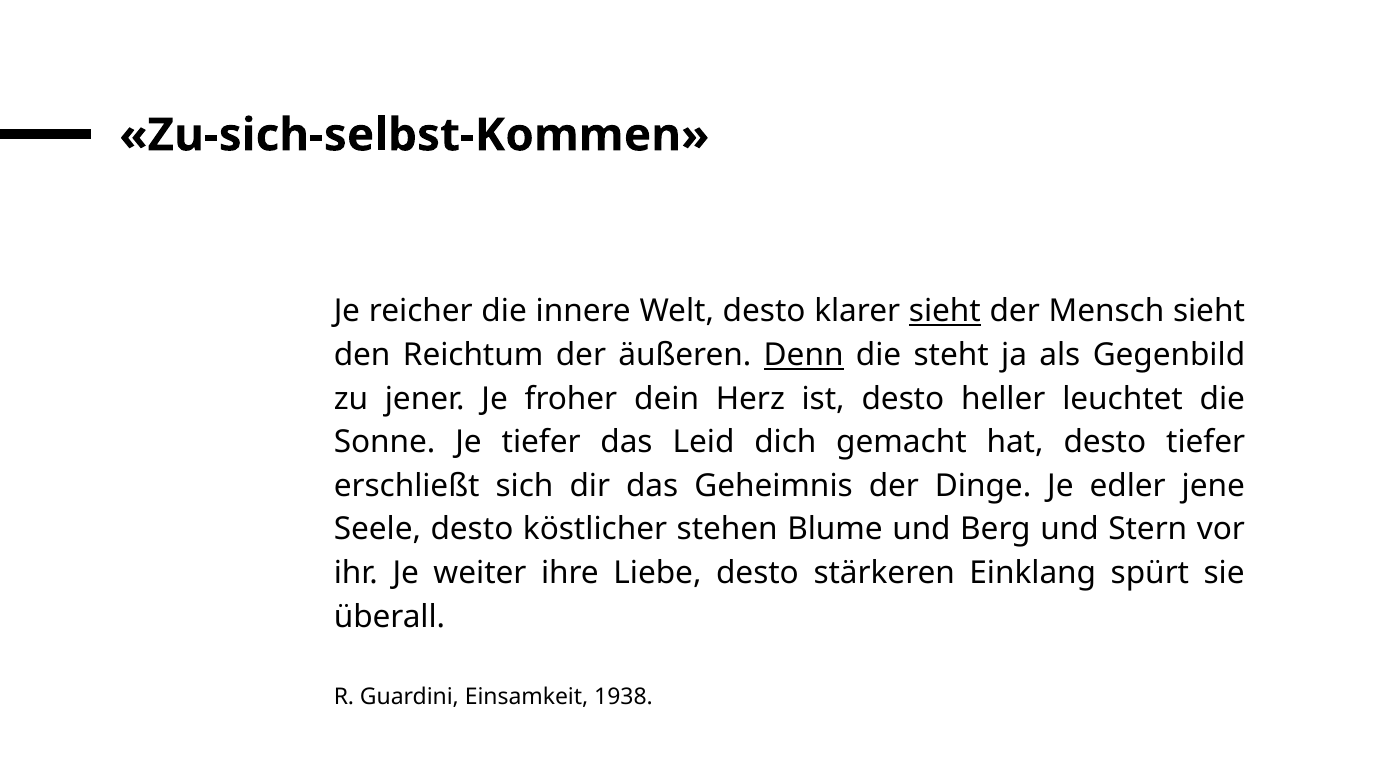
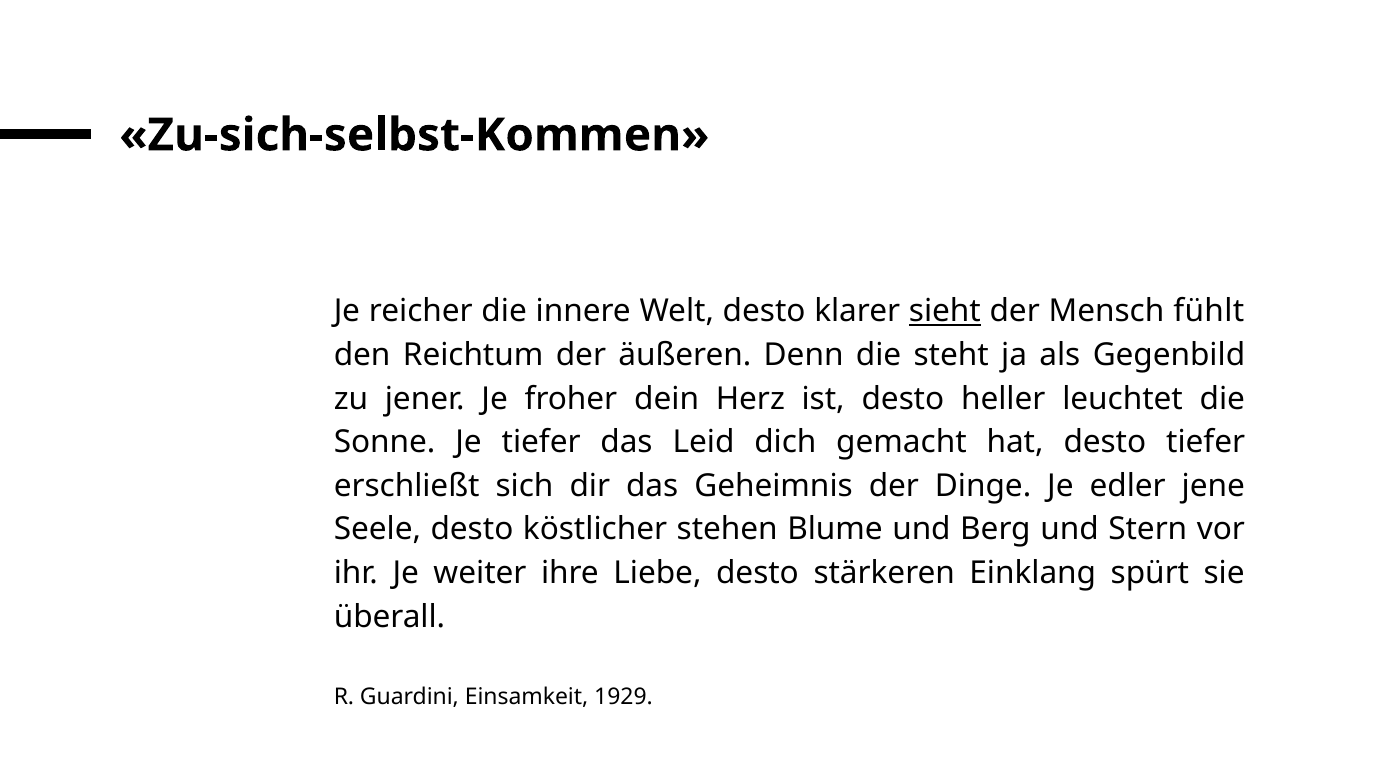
Mensch sieht: sieht -> fühlt
Denn underline: present -> none
1938: 1938 -> 1929
